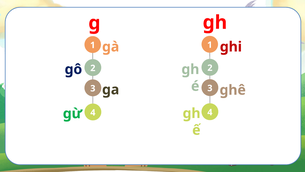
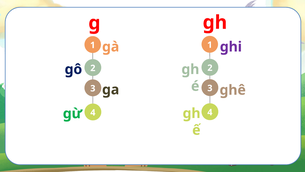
ghi colour: red -> purple
